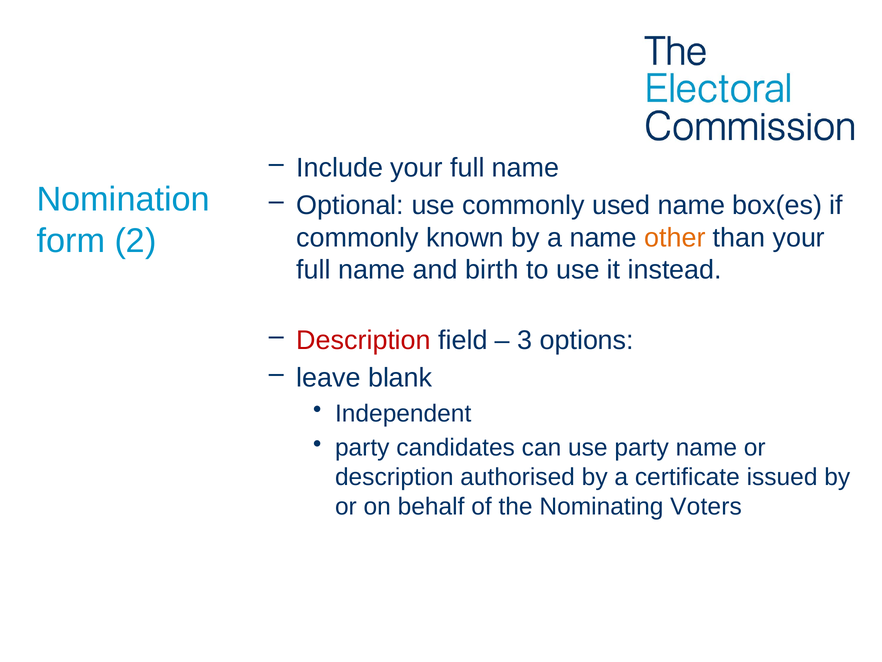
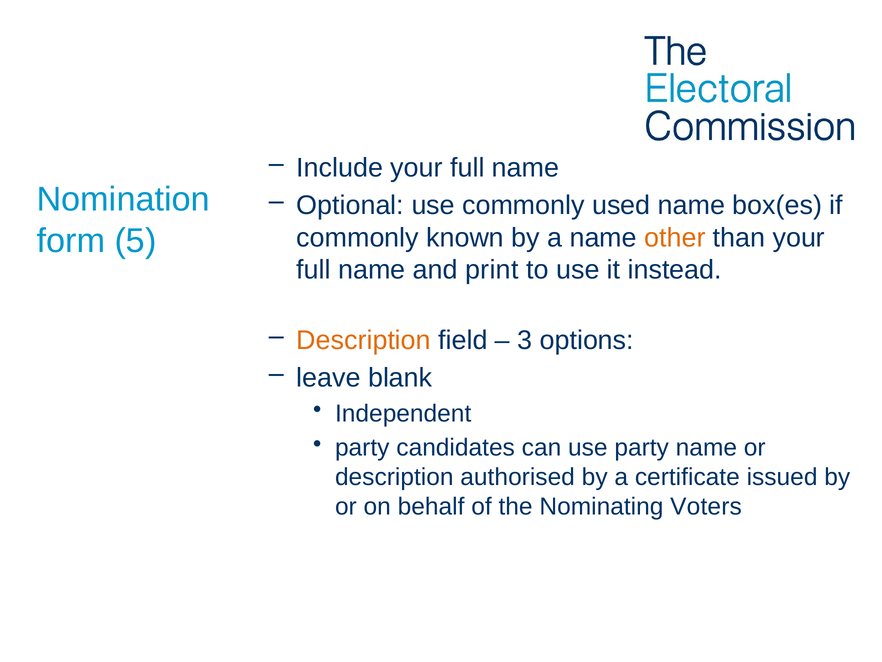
2: 2 -> 5
birth: birth -> print
Description at (364, 340) colour: red -> orange
